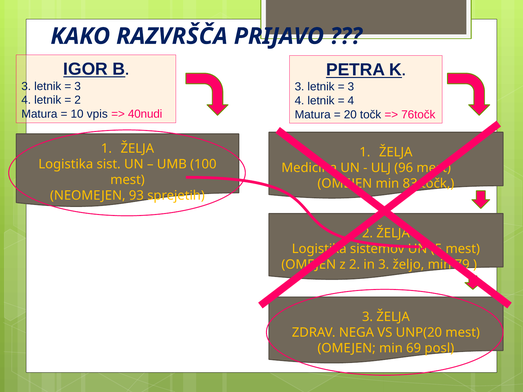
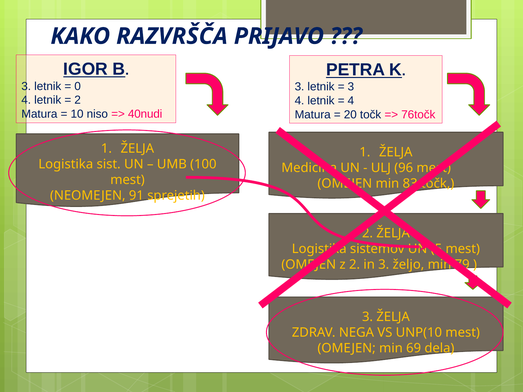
3 at (78, 86): 3 -> 0
vpis: vpis -> niso
93: 93 -> 91
UNP(20: UNP(20 -> UNP(10
posl: posl -> dela
